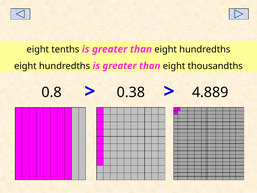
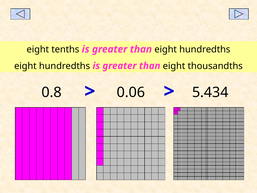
0.38: 0.38 -> 0.06
4.889: 4.889 -> 5.434
